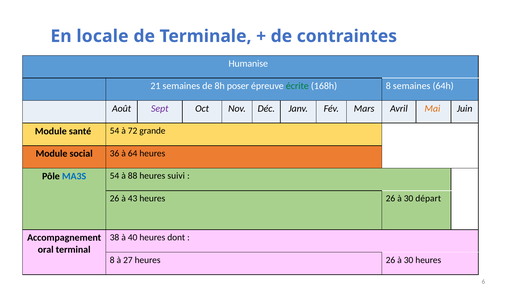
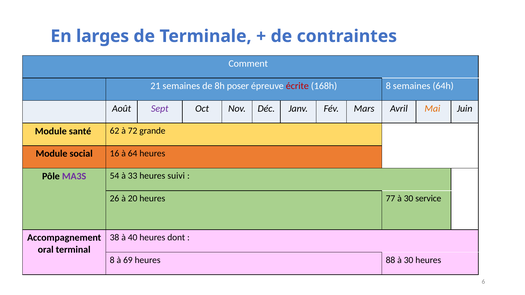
locale: locale -> larges
Humanise: Humanise -> Comment
écrite colour: green -> red
santé 54: 54 -> 62
36: 36 -> 16
MA3S colour: blue -> purple
88: 88 -> 33
43: 43 -> 20
26 at (390, 199): 26 -> 77
départ: départ -> service
27: 27 -> 69
26 at (390, 260): 26 -> 88
